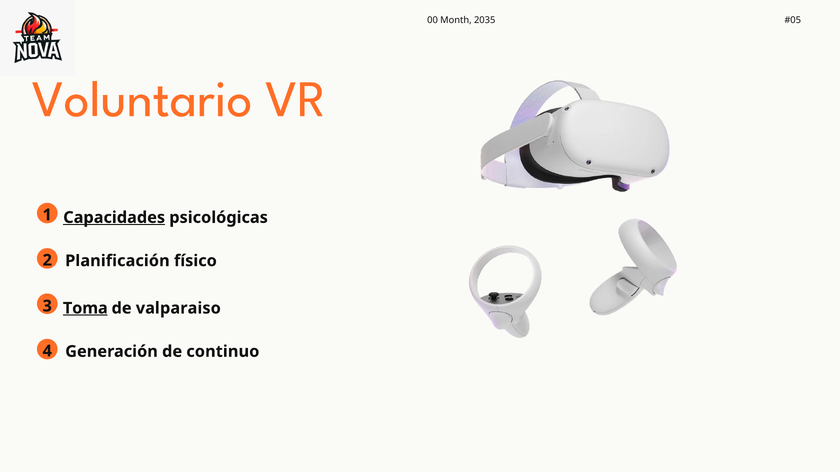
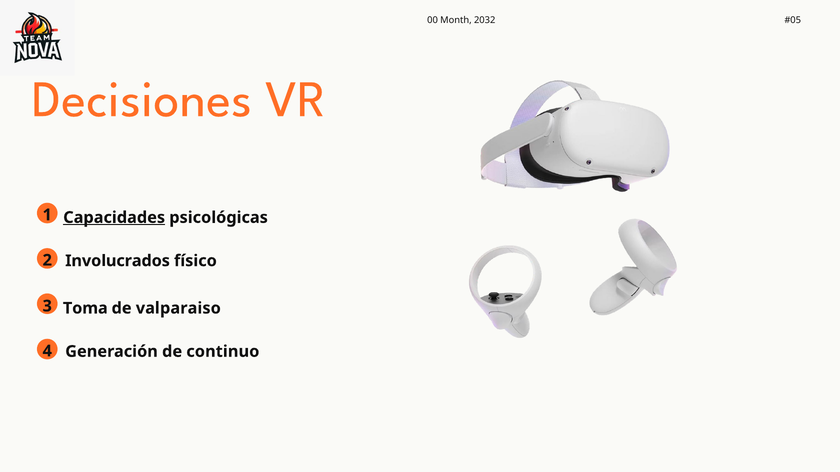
2035: 2035 -> 2032
Voluntario: Voluntario -> Decisiones
Planificación: Planificación -> Involucrados
Toma underline: present -> none
